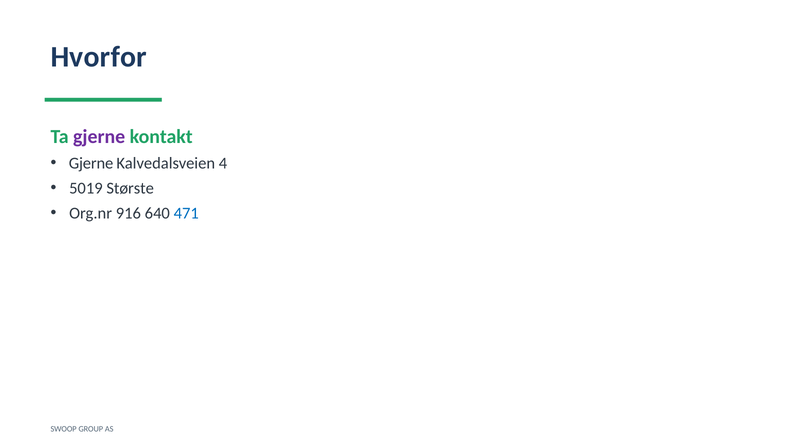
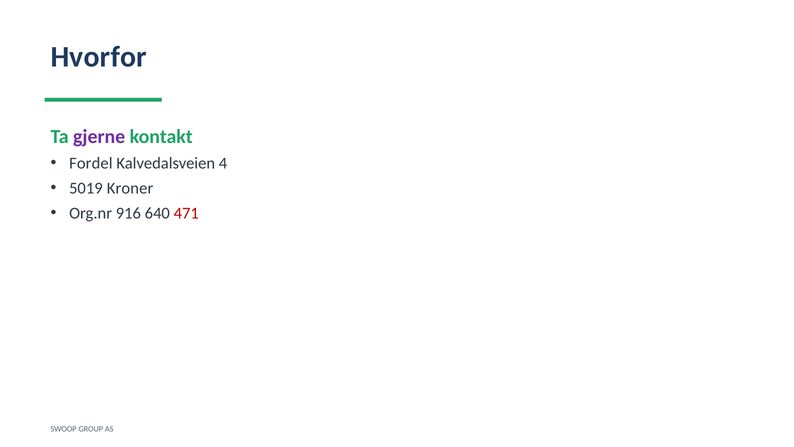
Gjerne at (91, 163): Gjerne -> Fordel
Største: Største -> Kroner
471 colour: blue -> red
